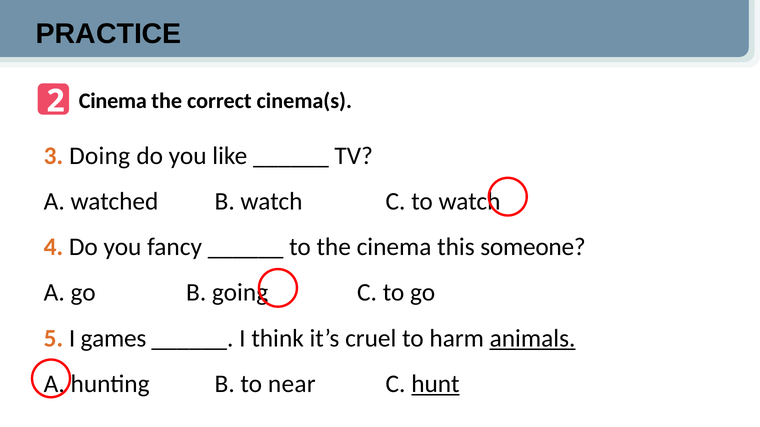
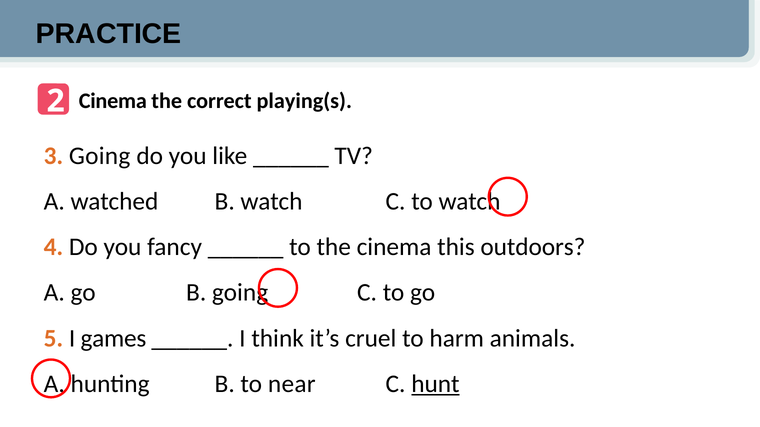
cinema(s: cinema(s -> playing(s
3 Doing: Doing -> Going
someone: someone -> outdoors
animals underline: present -> none
